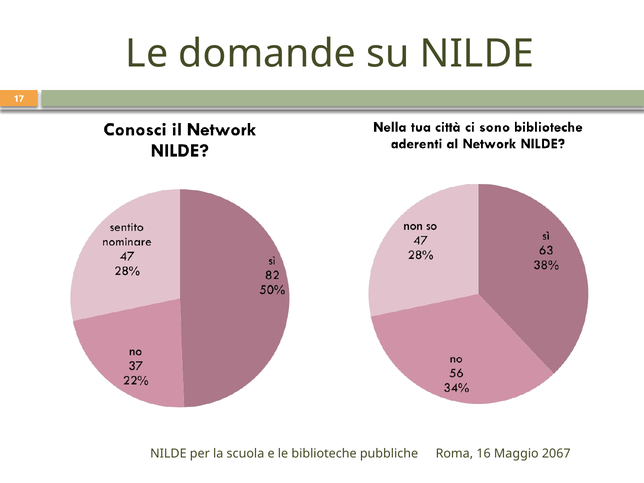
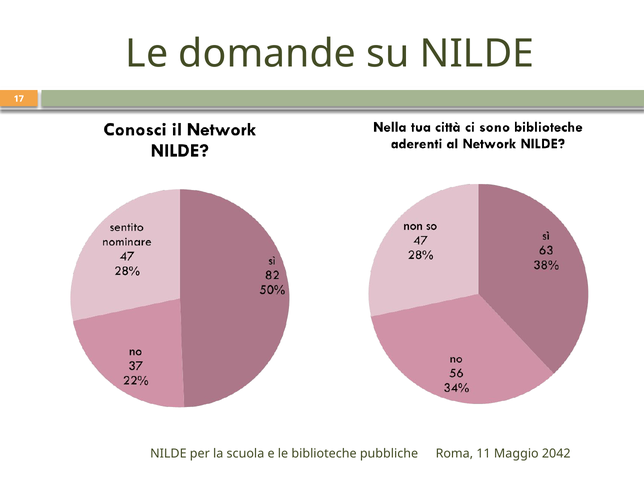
16: 16 -> 11
2067: 2067 -> 2042
